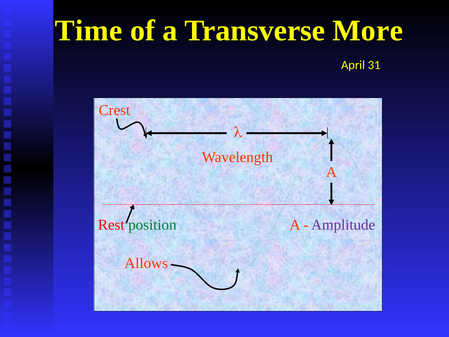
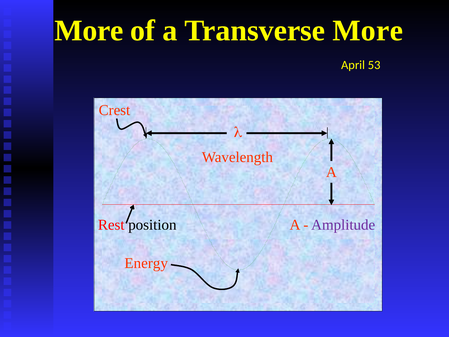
Time at (89, 30): Time -> More
31: 31 -> 53
position colour: green -> black
Allows: Allows -> Energy
